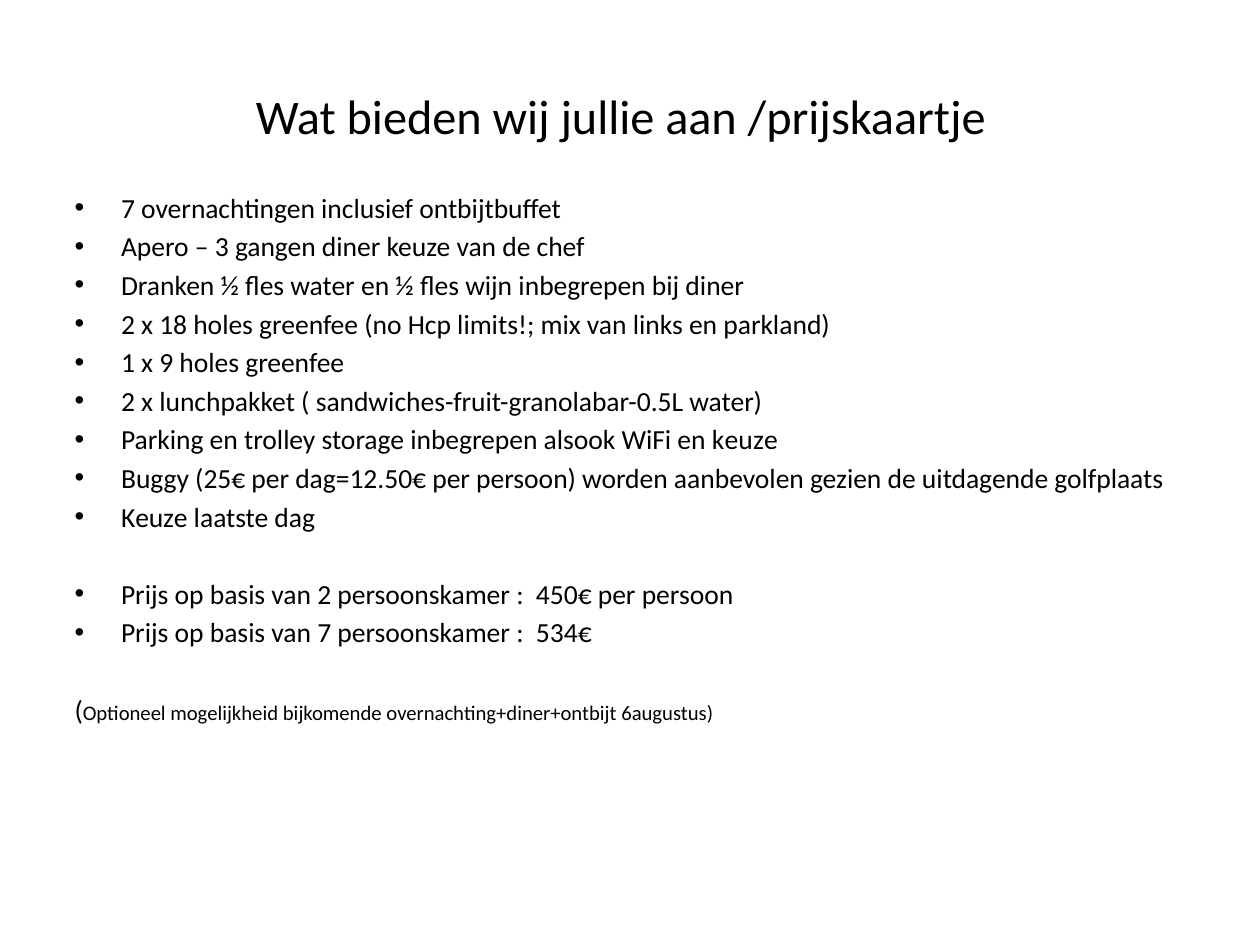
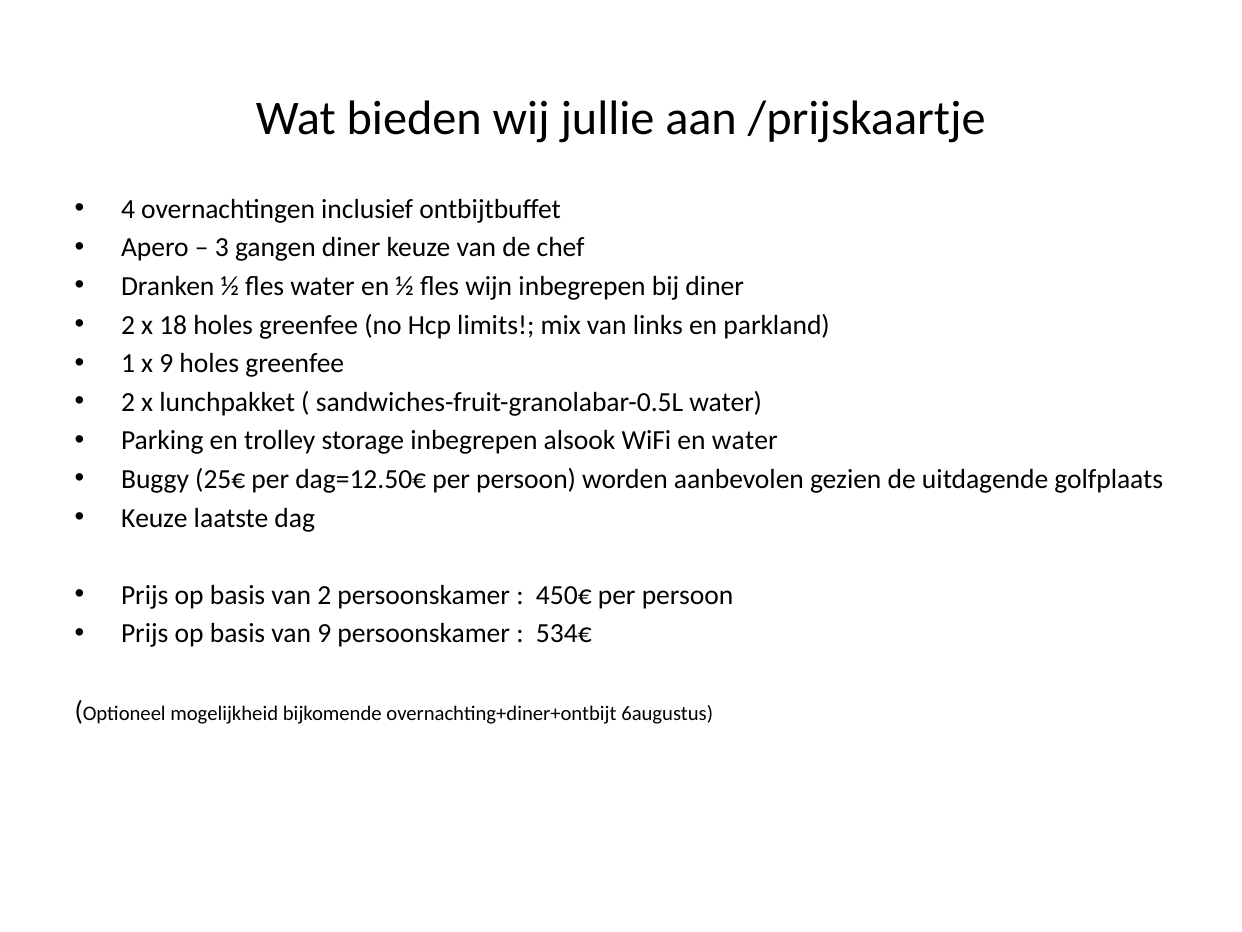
7 at (128, 209): 7 -> 4
en keuze: keuze -> water
van 7: 7 -> 9
